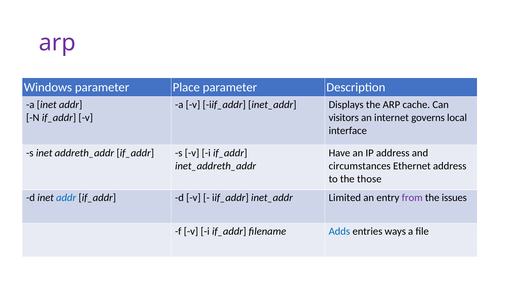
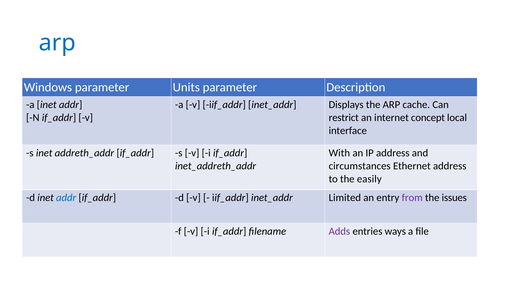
arp at (57, 43) colour: purple -> blue
Place: Place -> Units
visitors: visitors -> restrict
governs: governs -> concept
Have: Have -> With
those: those -> easily
Adds colour: blue -> purple
